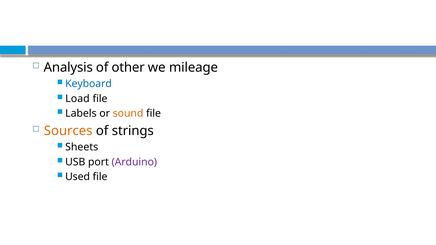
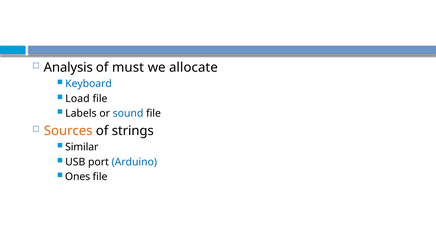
other: other -> must
mileage: mileage -> allocate
sound colour: orange -> blue
Sheets: Sheets -> Similar
Arduino colour: purple -> blue
Used: Used -> Ones
